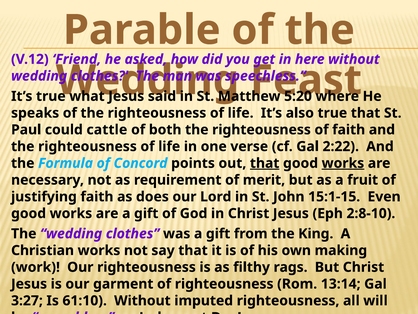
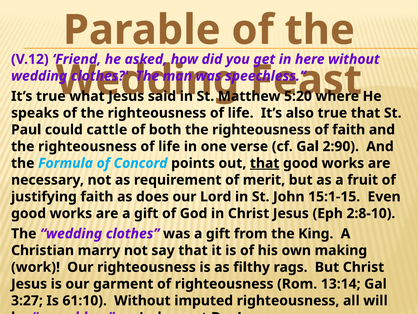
2:22: 2:22 -> 2:90
works at (343, 163) underline: present -> none
Christian works: works -> marry
